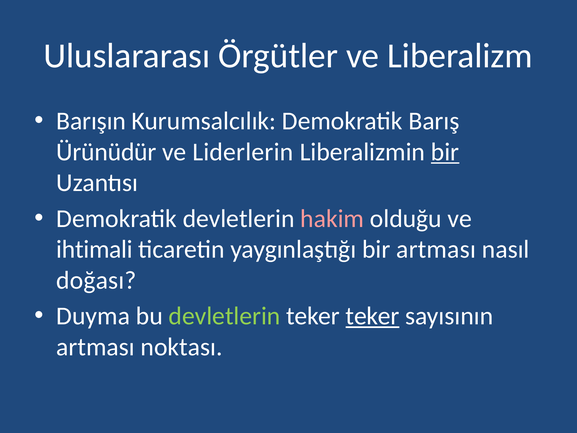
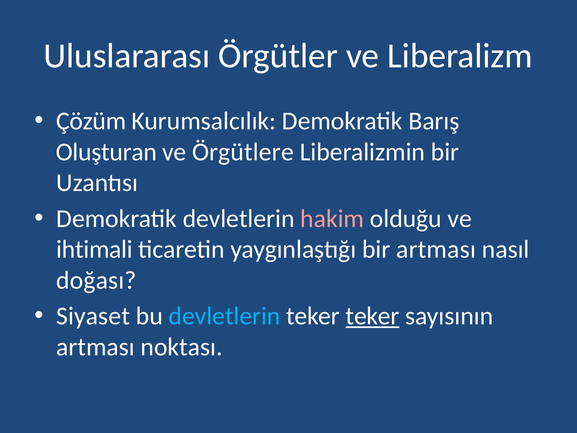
Barışın: Barışın -> Çözüm
Ürünüdür: Ürünüdür -> Oluşturan
Liderlerin: Liderlerin -> Örgütlere
bir at (445, 152) underline: present -> none
Duyma: Duyma -> Siyaset
devletlerin at (225, 316) colour: light green -> light blue
